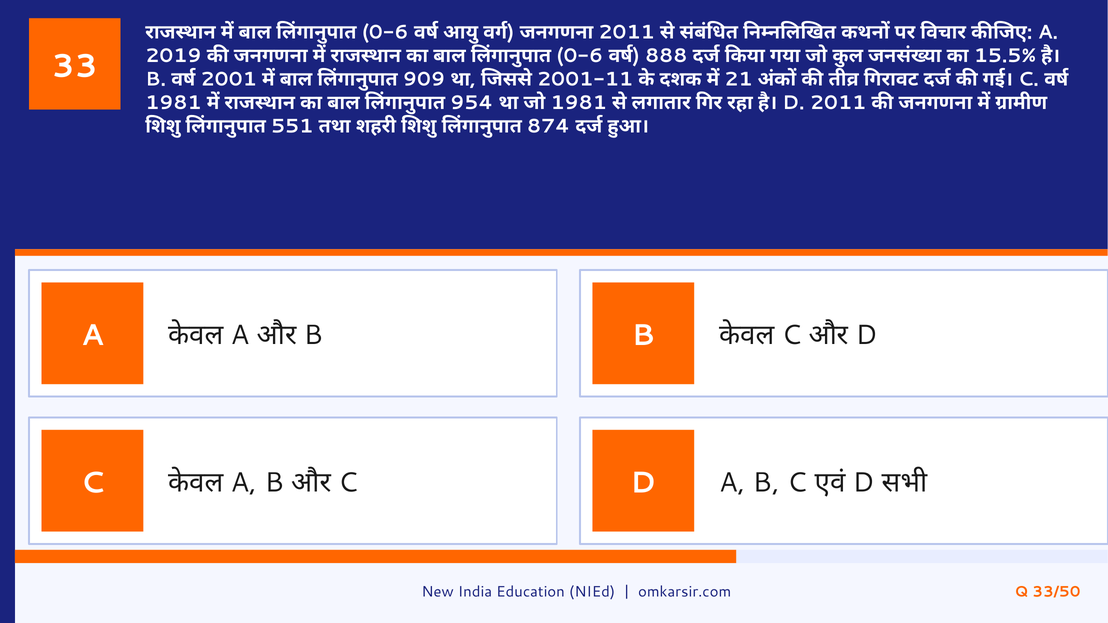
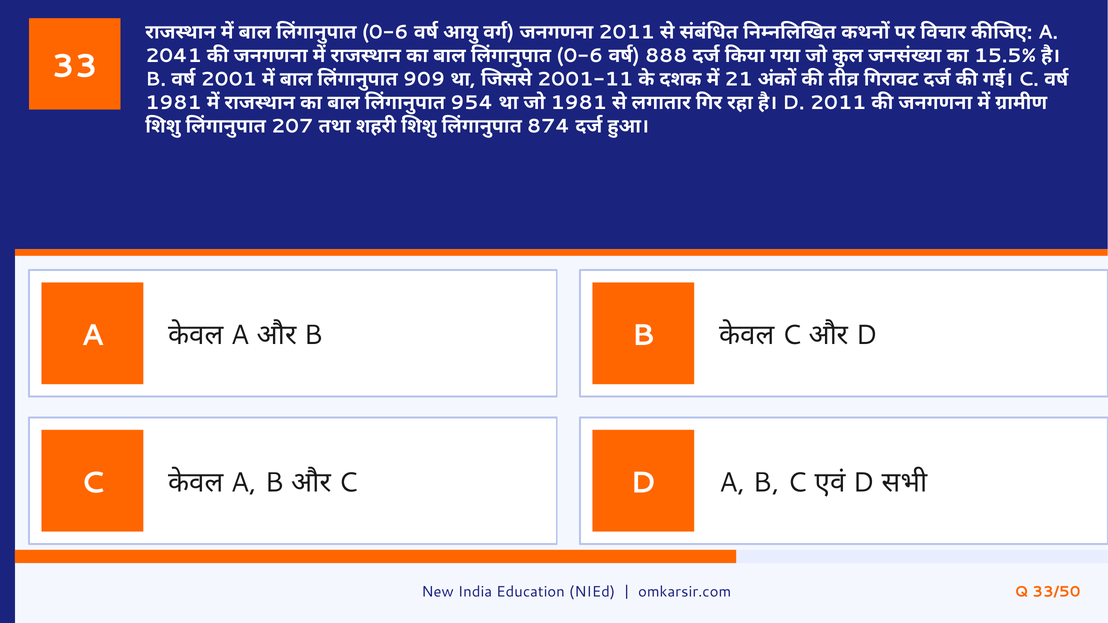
2019: 2019 -> 2041
551: 551 -> 207
